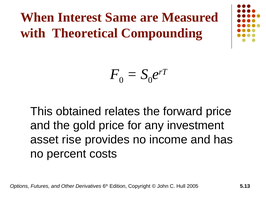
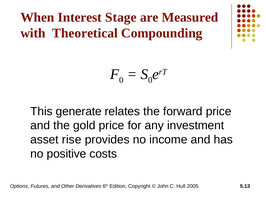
Same: Same -> Stage
obtained: obtained -> generate
percent: percent -> positive
